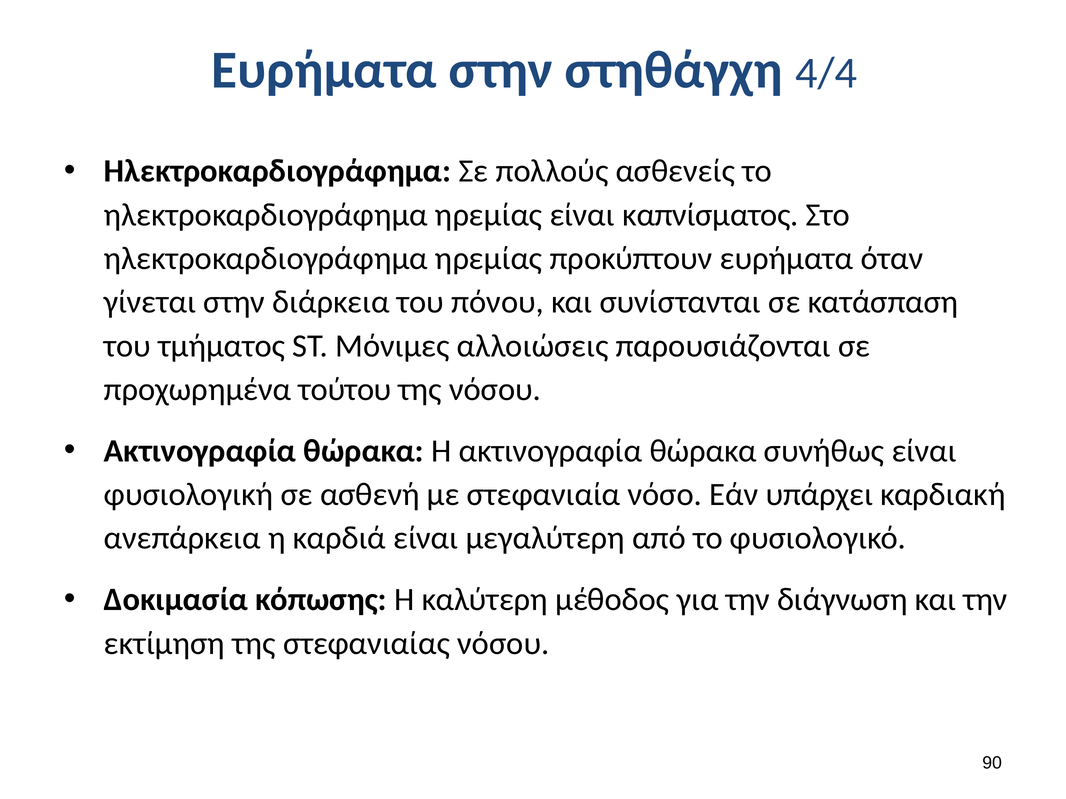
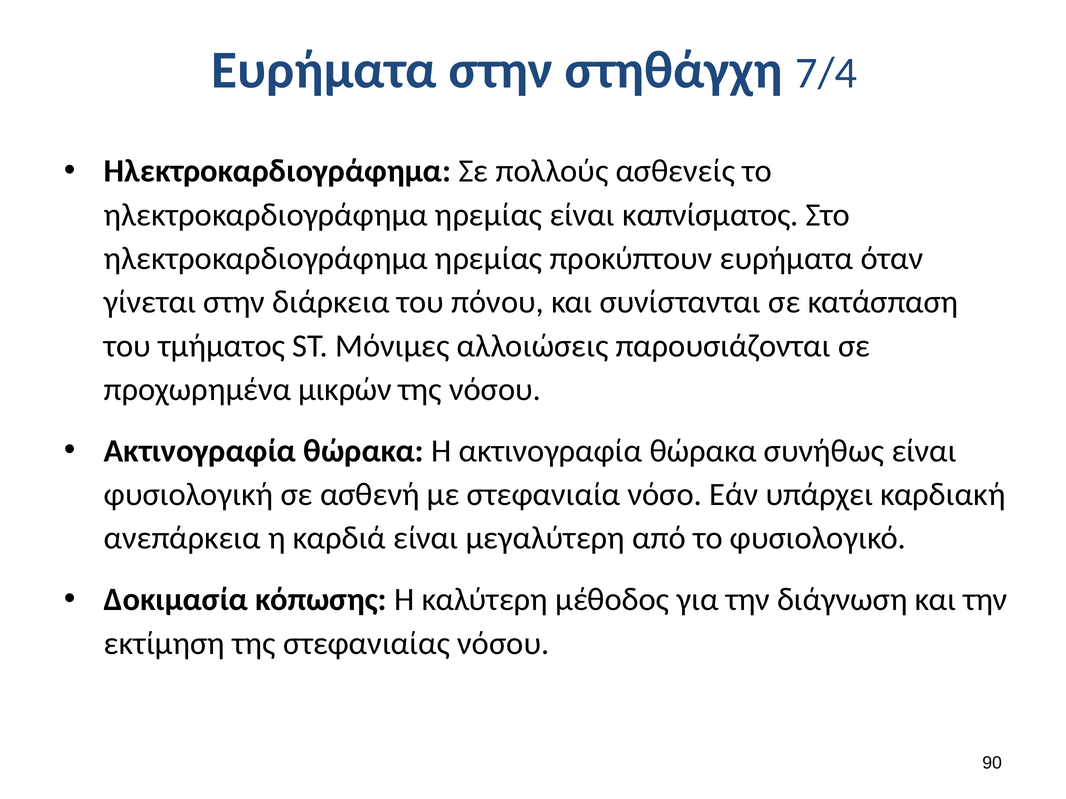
4/4: 4/4 -> 7/4
τούτου: τούτου -> μικρών
